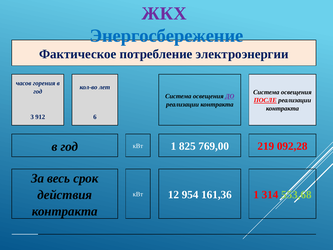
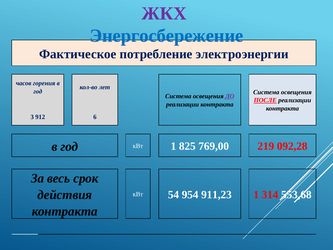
12: 12 -> 54
161,36: 161,36 -> 911,23
553,68 colour: light green -> white
